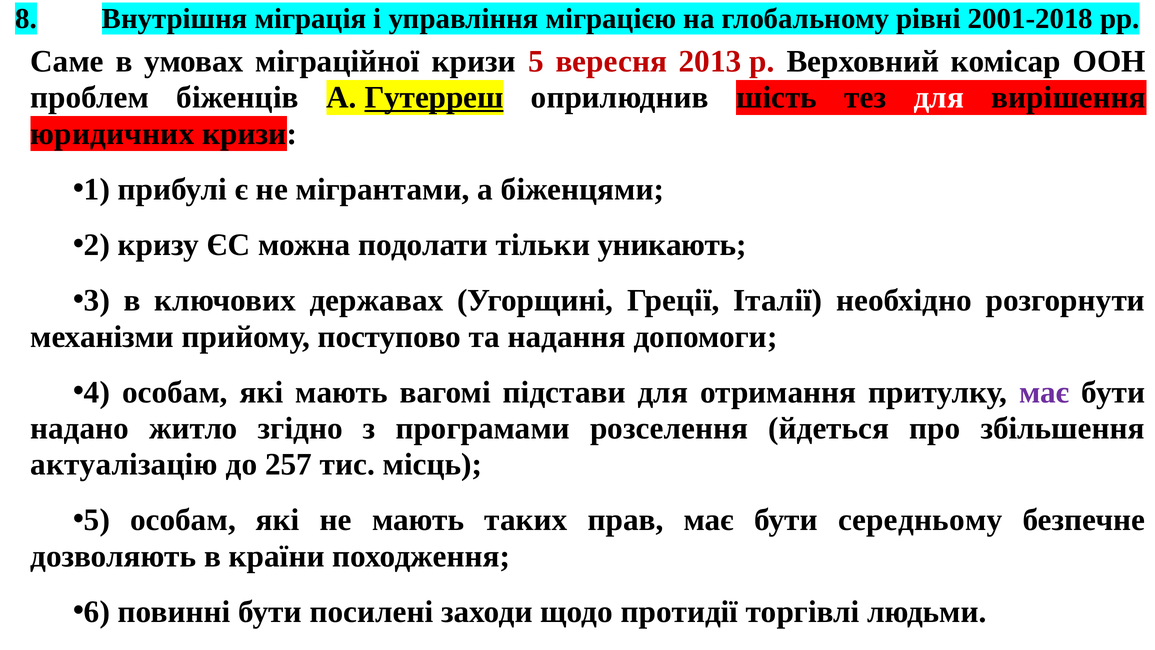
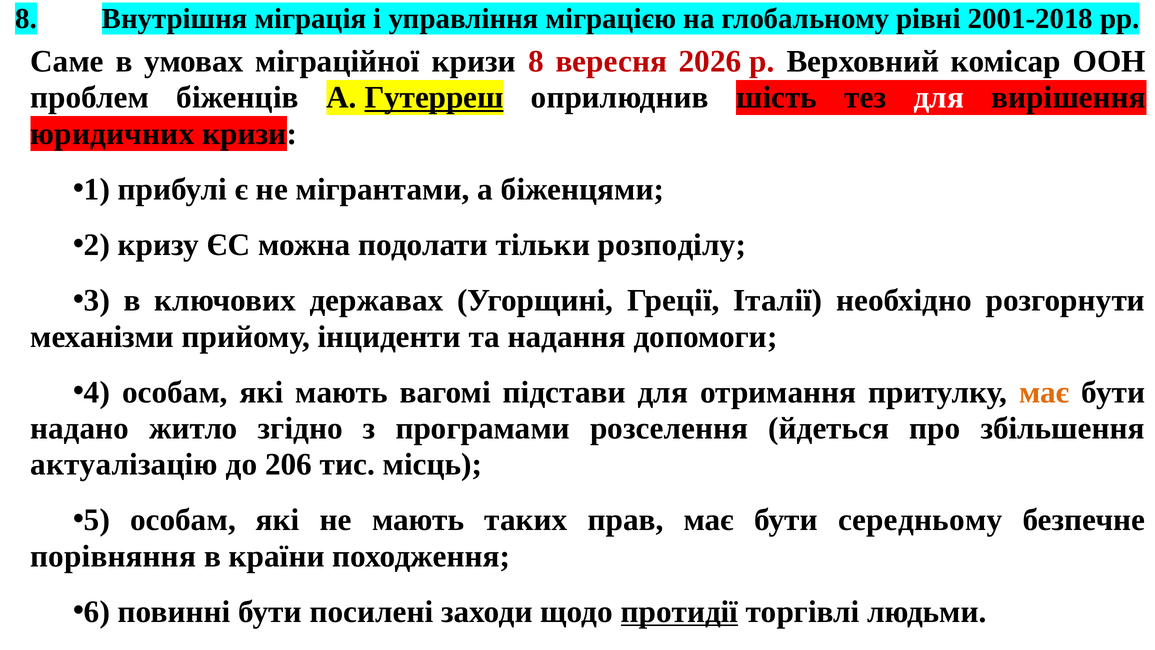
кризи 5: 5 -> 8
2013: 2013 -> 2026
уникають: уникають -> розподілу
поступово: поступово -> інциденти
має at (1044, 392) colour: purple -> orange
257: 257 -> 206
дозволяють: дозволяють -> порівняння
протидії underline: none -> present
